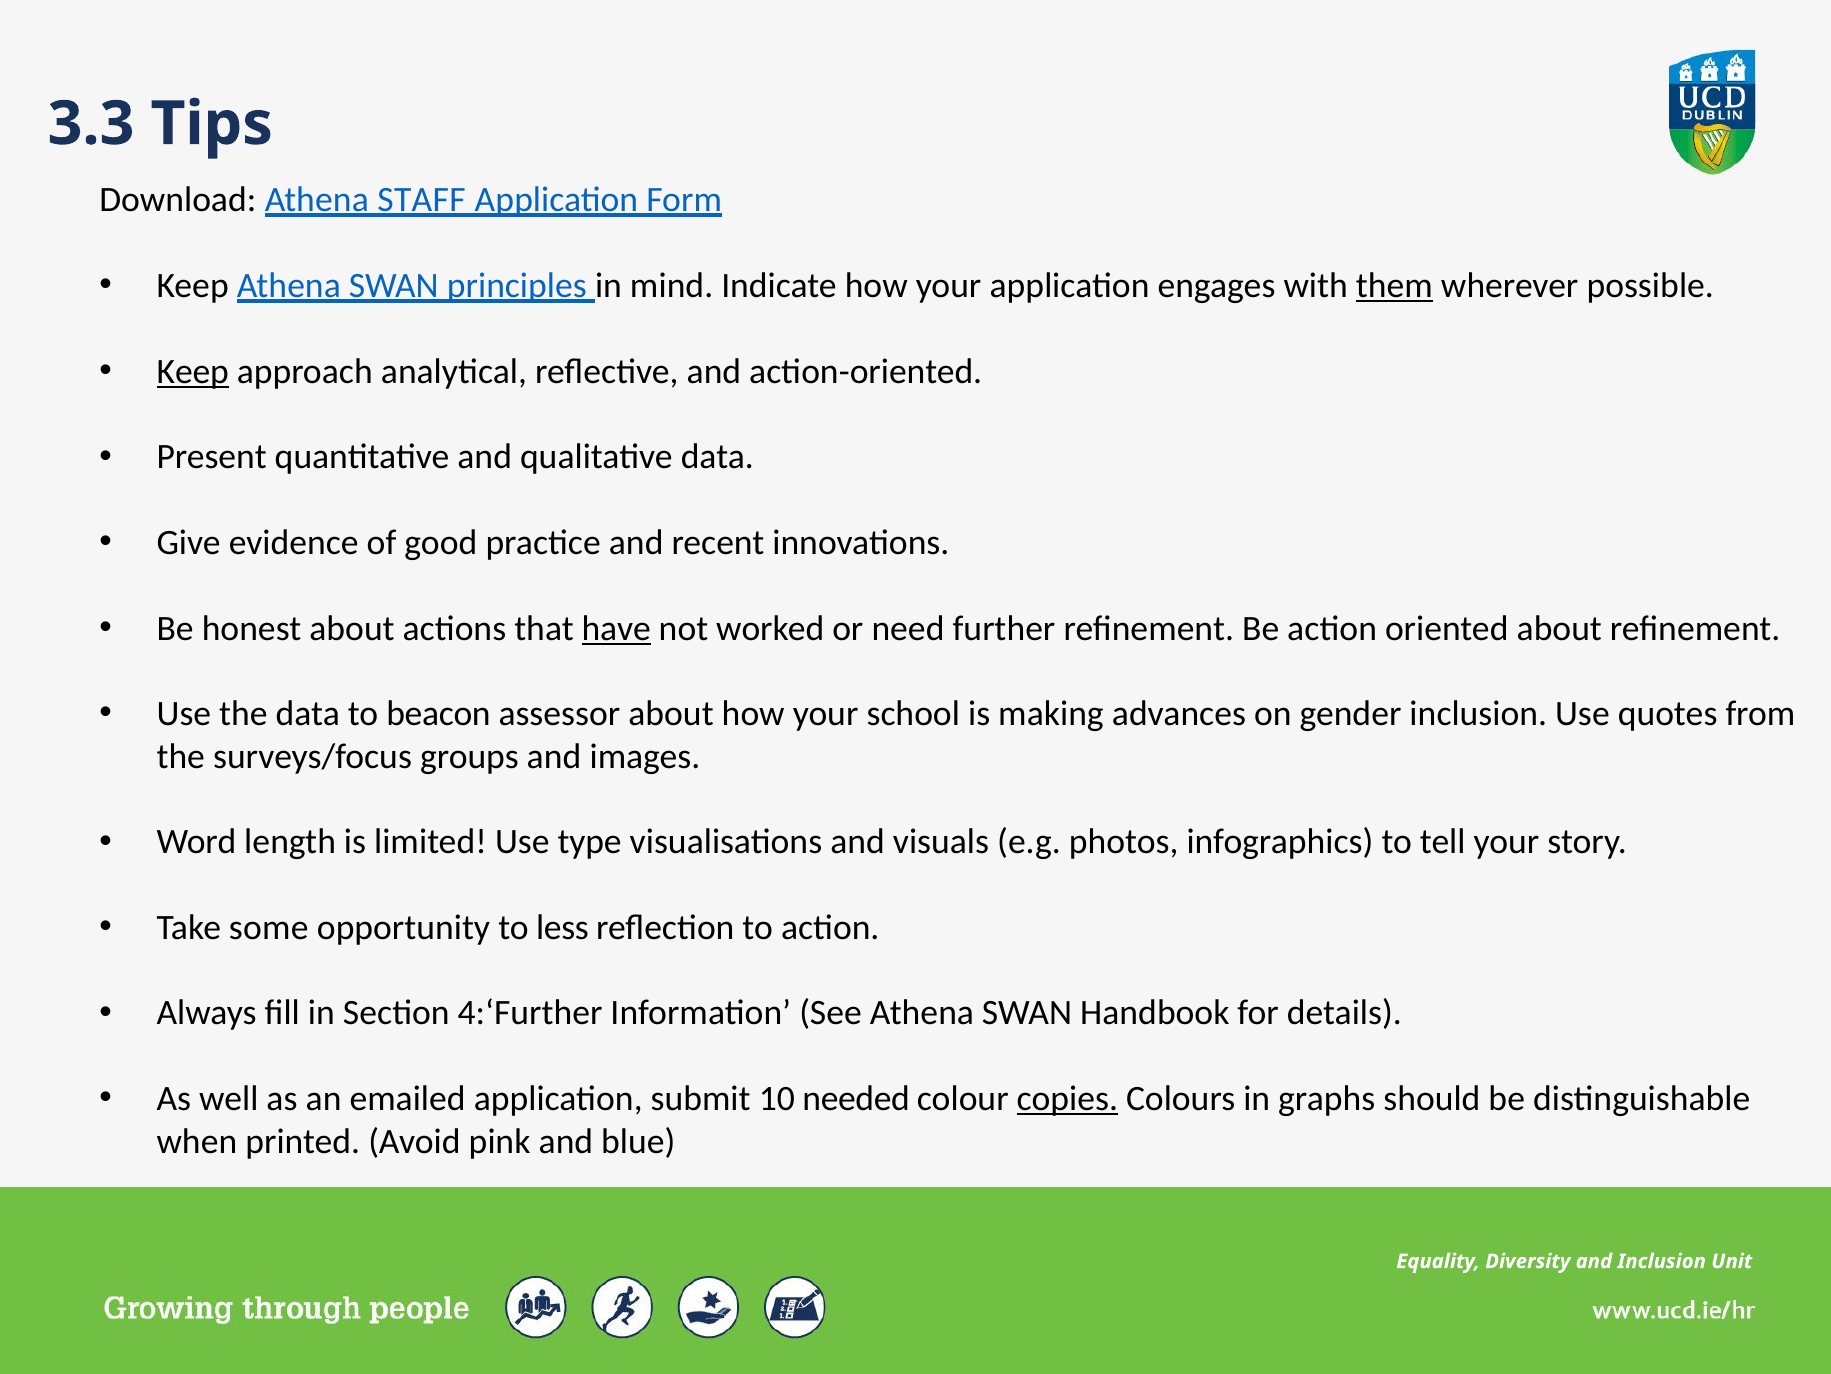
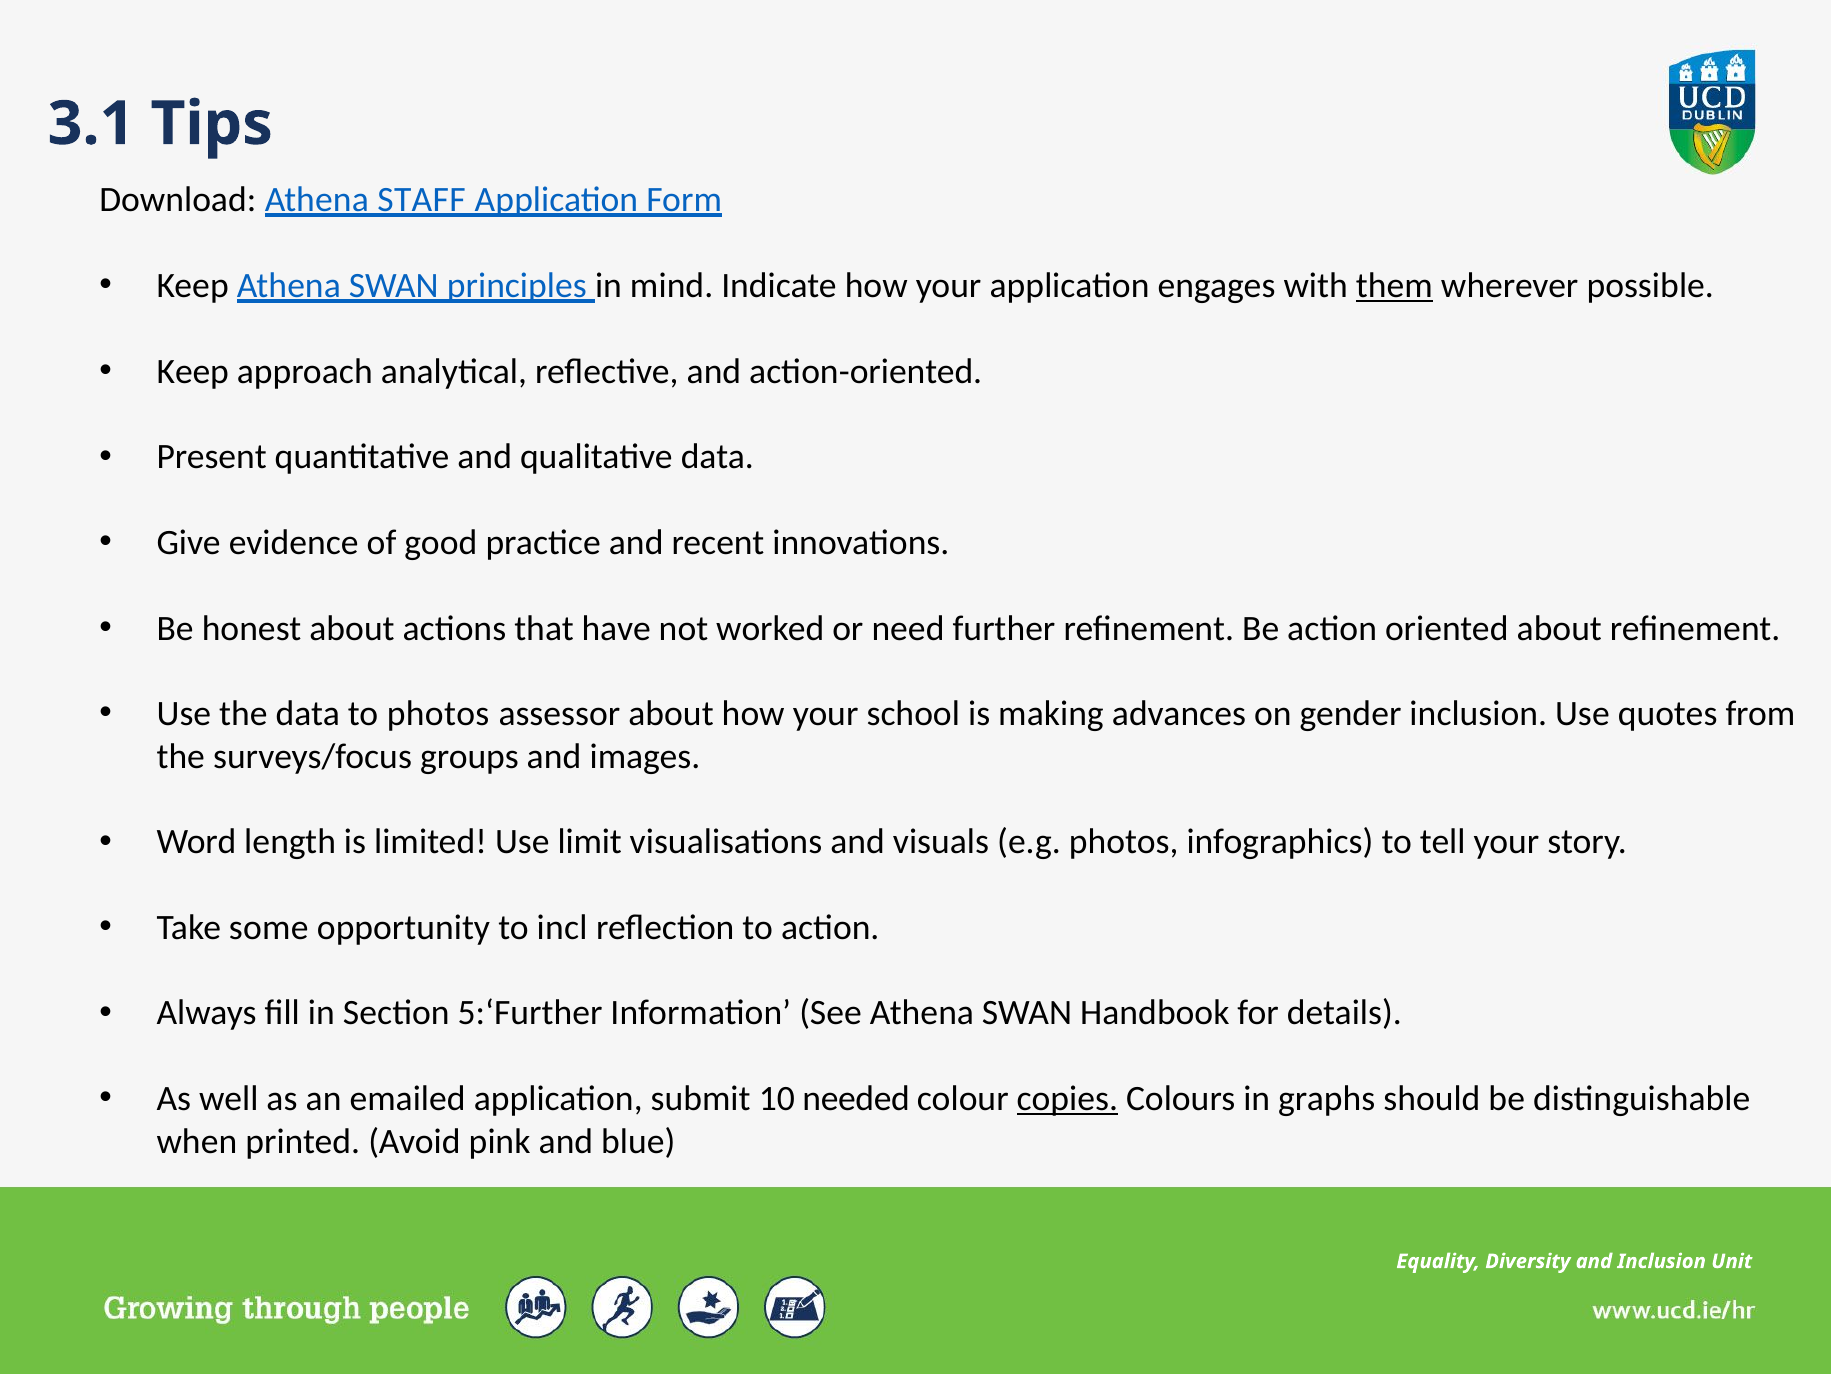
3.3: 3.3 -> 3.1
Keep at (193, 371) underline: present -> none
have underline: present -> none
to beacon: beacon -> photos
type: type -> limit
less: less -> incl
4:‘Further: 4:‘Further -> 5:‘Further
